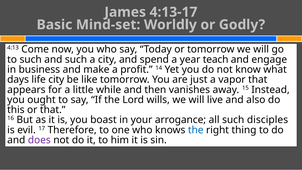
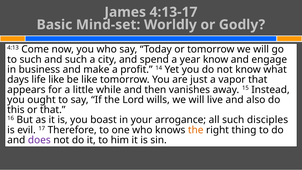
year teach: teach -> know
life city: city -> like
the at (196, 130) colour: blue -> orange
